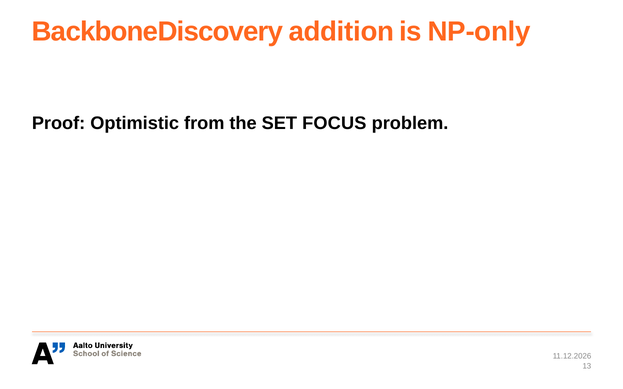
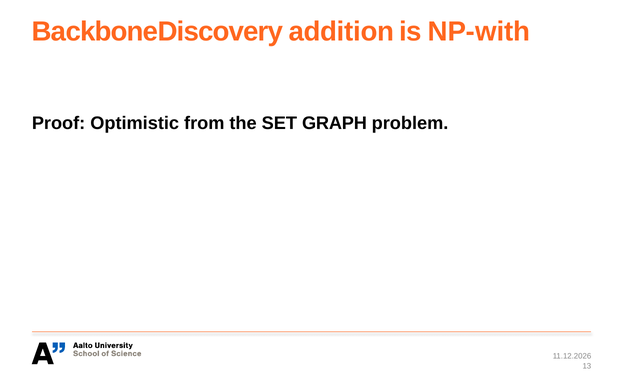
NP-only: NP-only -> NP-with
FOCUS: FOCUS -> GRAPH
